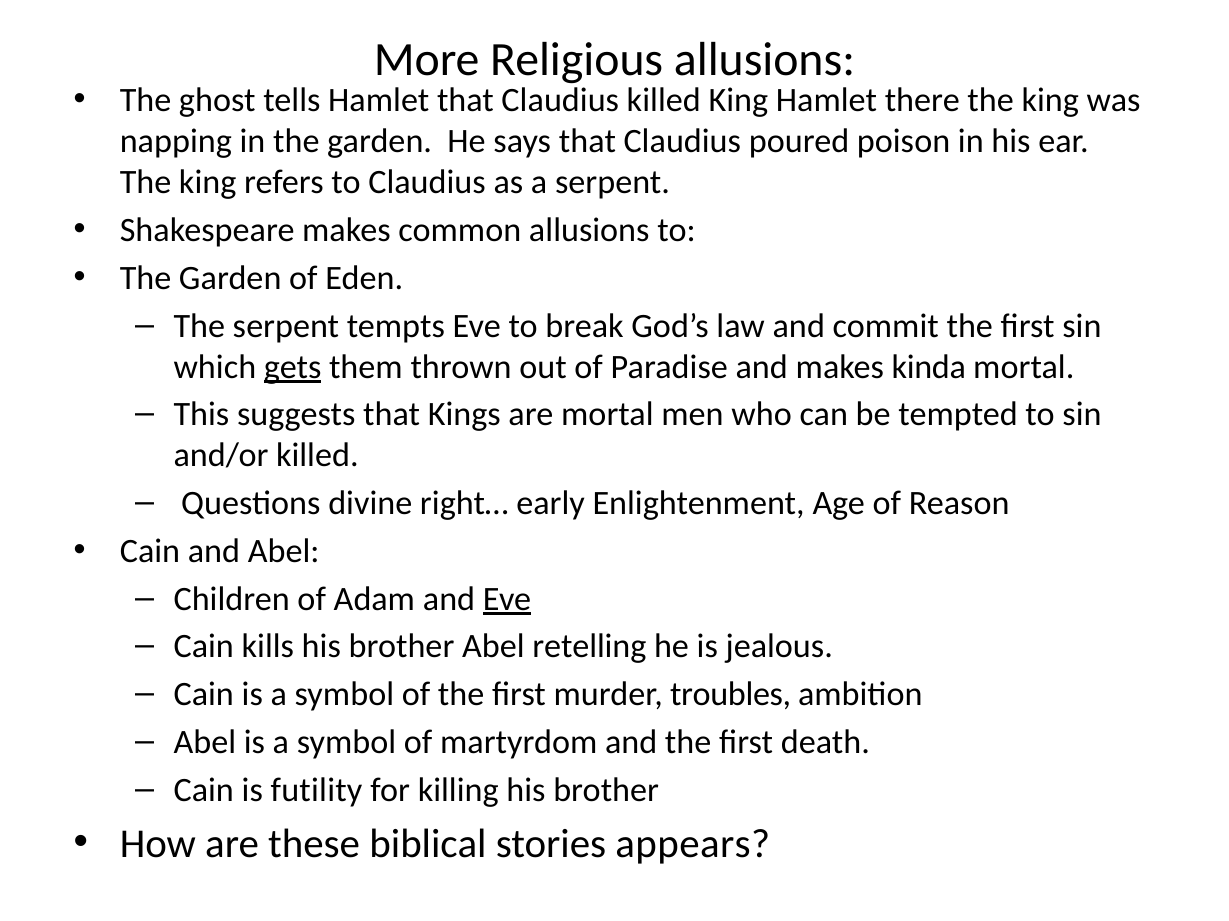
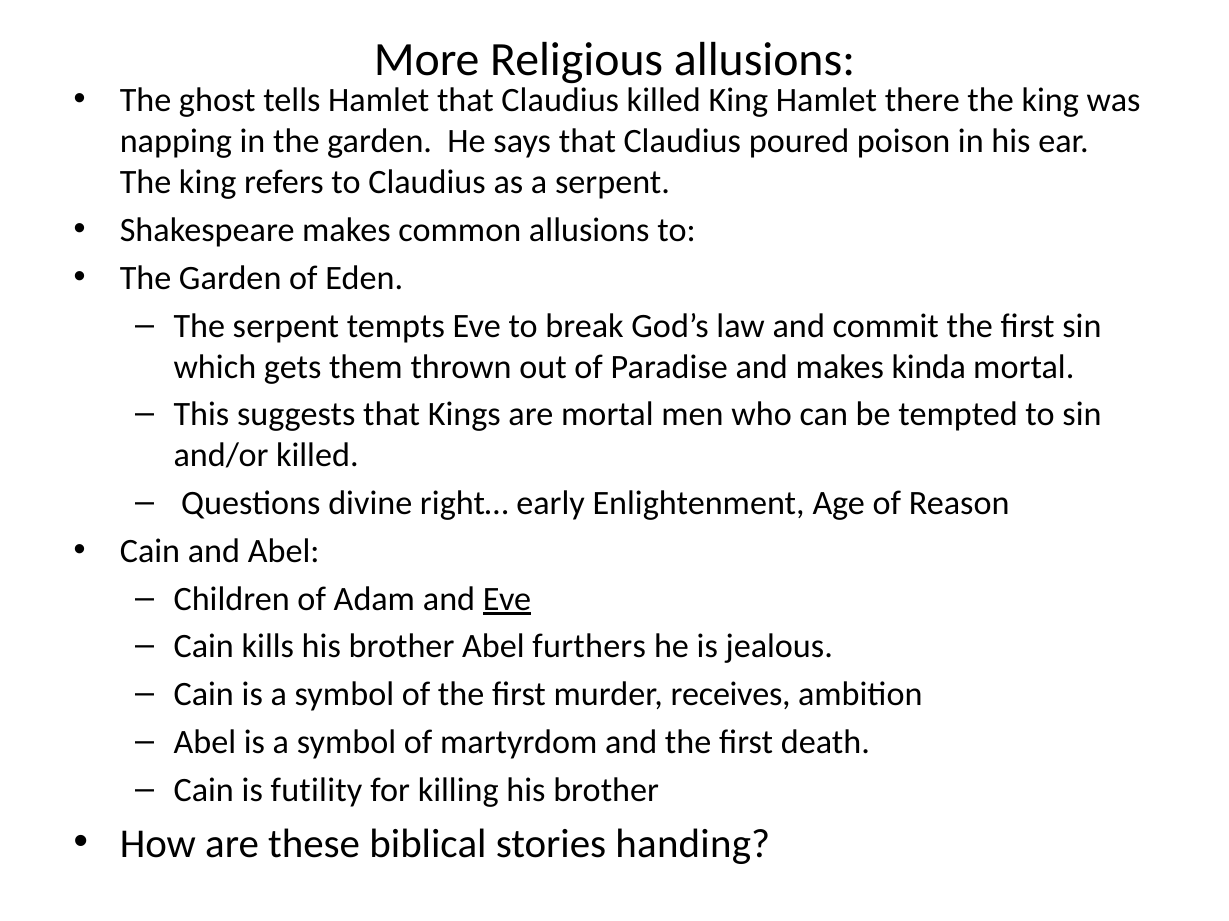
gets underline: present -> none
retelling: retelling -> furthers
troubles: troubles -> receives
appears: appears -> handing
